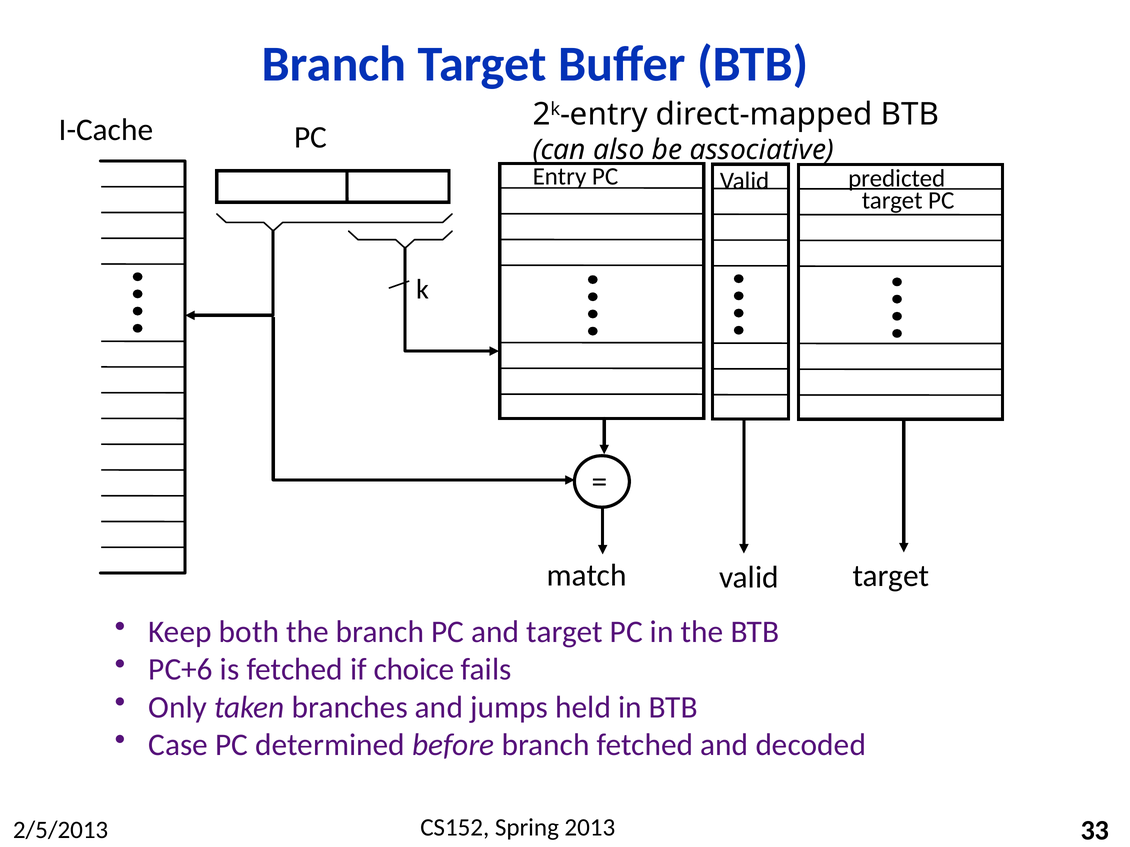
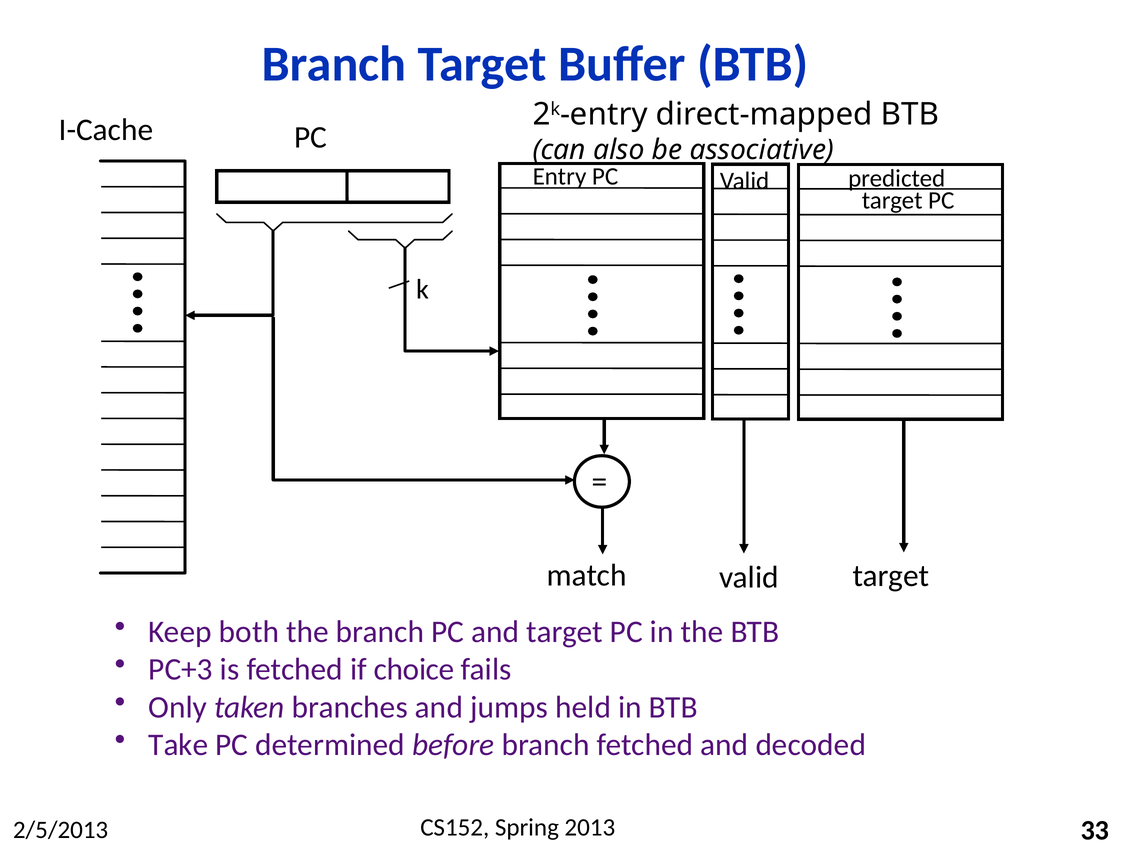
PC+6: PC+6 -> PC+3
Case: Case -> Take
